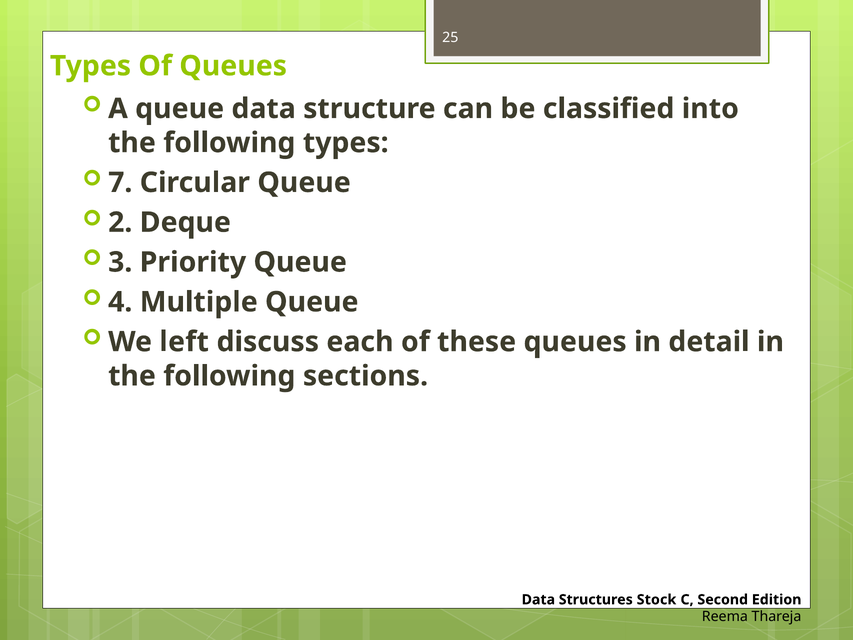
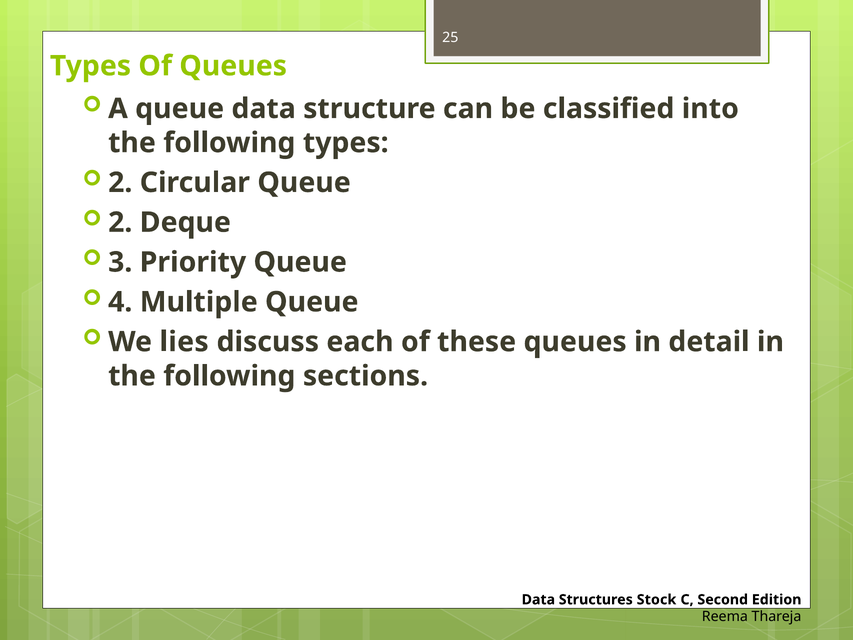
7 at (120, 183): 7 -> 2
left: left -> lies
